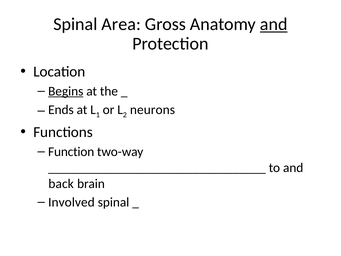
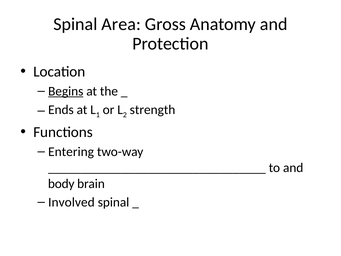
and at (274, 24) underline: present -> none
neurons: neurons -> strength
Function: Function -> Entering
back: back -> body
